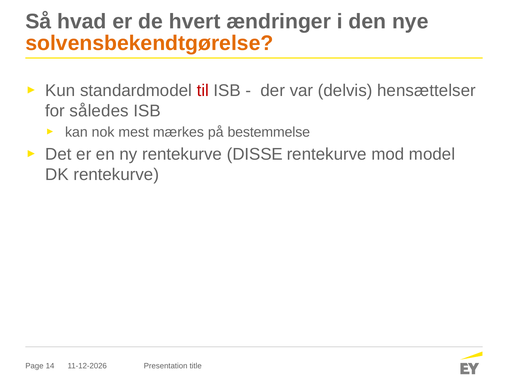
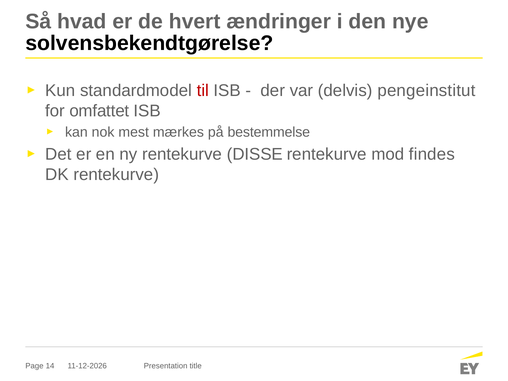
solvensbekendtgørelse colour: orange -> black
hensættelser: hensættelser -> pengeinstitut
således: således -> omfattet
model: model -> findes
